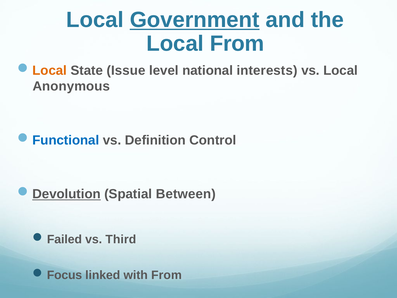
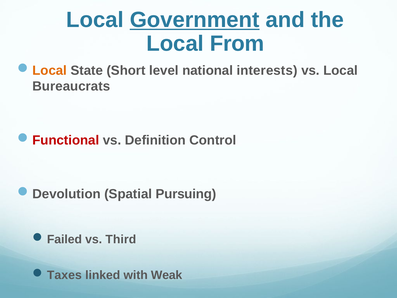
Issue: Issue -> Short
Anonymous: Anonymous -> Bureaucrats
Functional colour: blue -> red
Devolution underline: present -> none
Between: Between -> Pursuing
Focus: Focus -> Taxes
with From: From -> Weak
